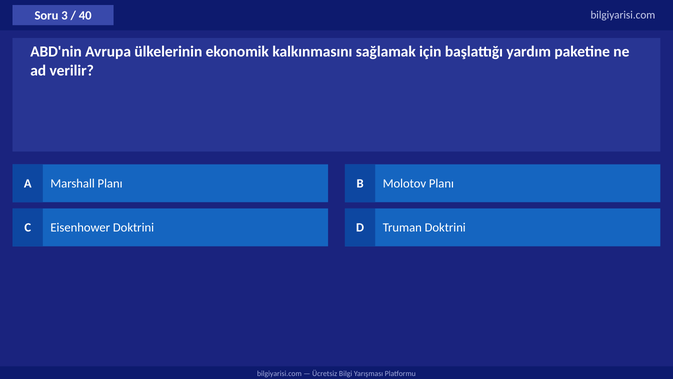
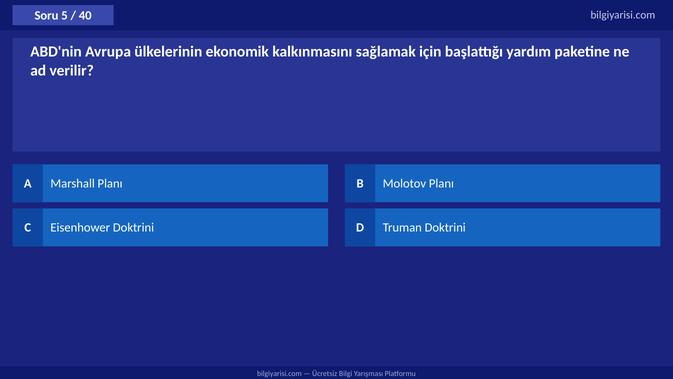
3: 3 -> 5
